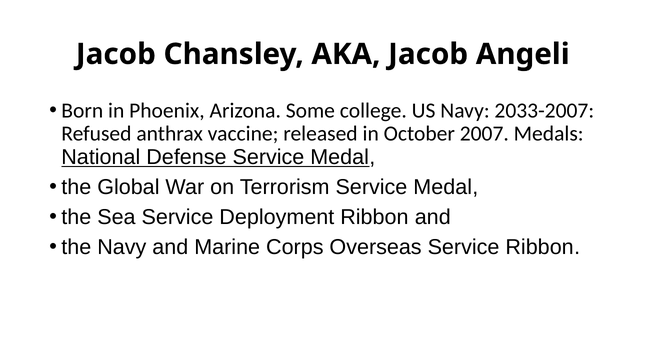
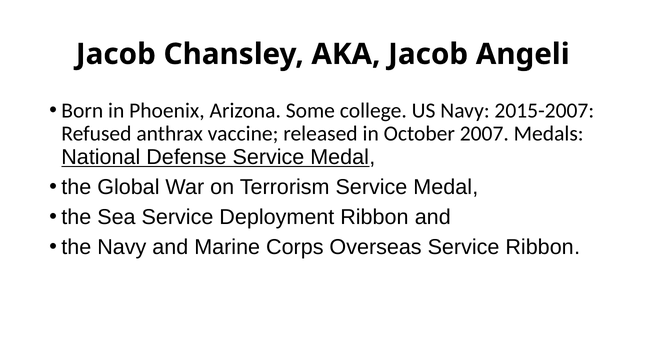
2033-2007: 2033-2007 -> 2015-2007
